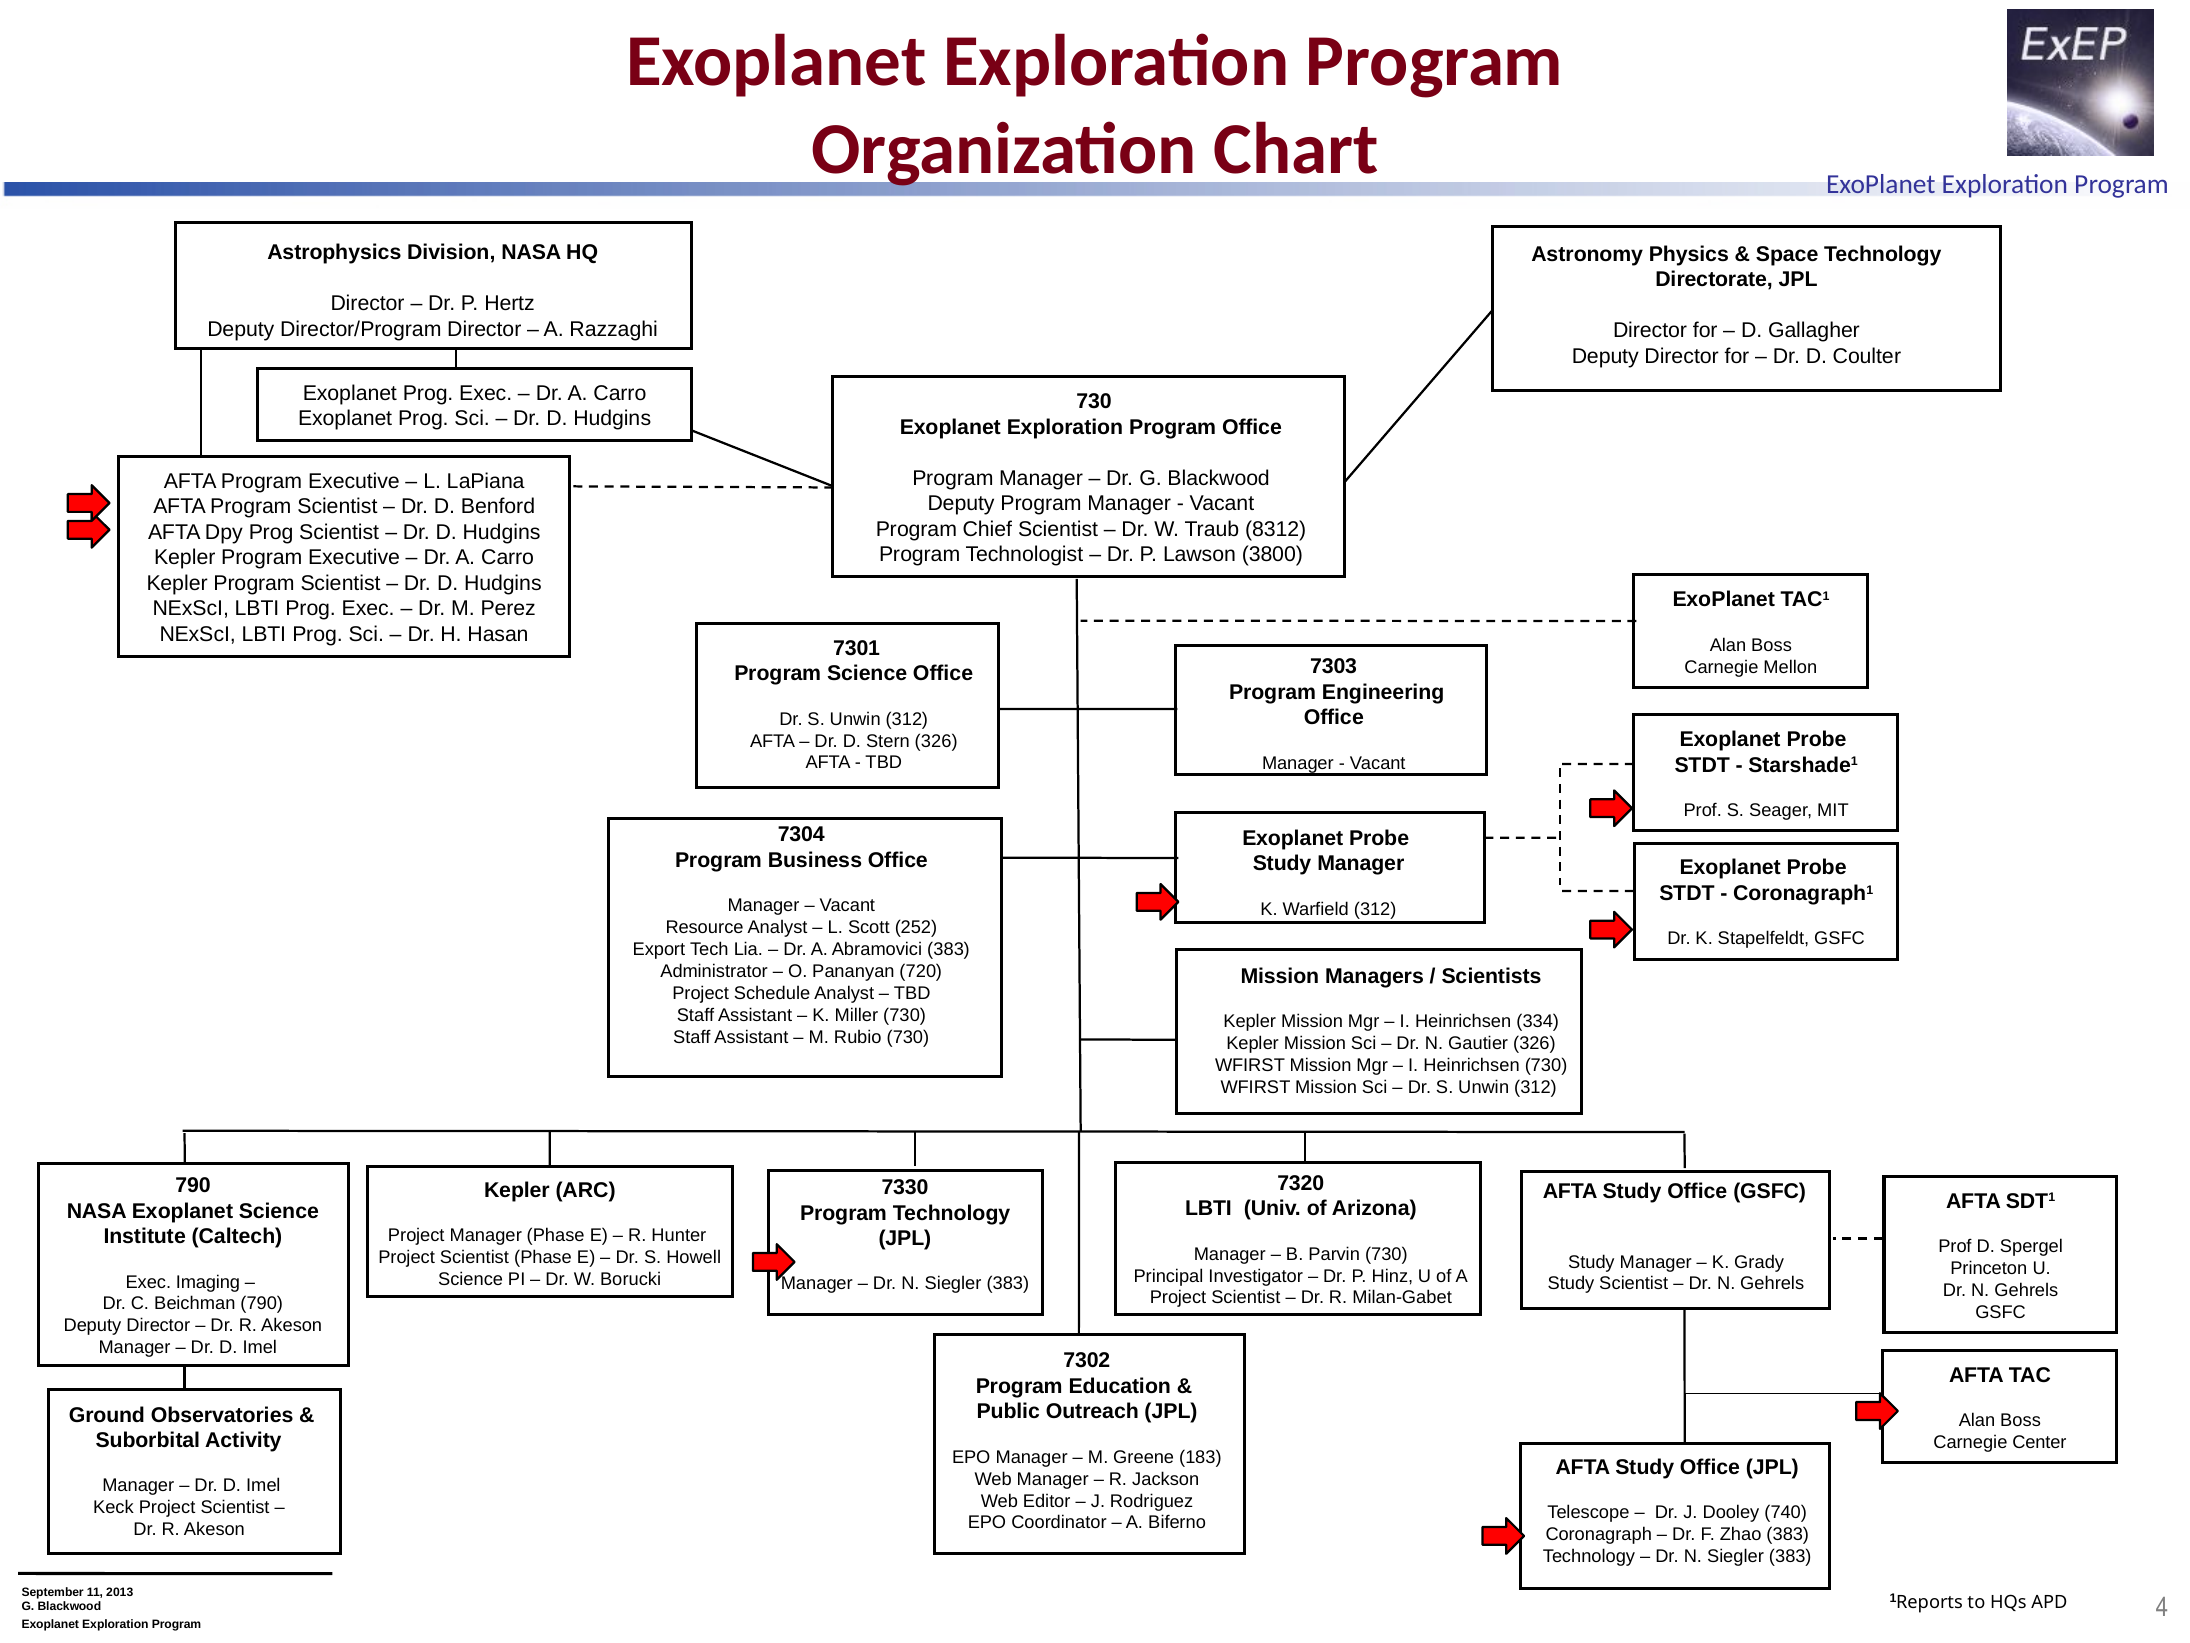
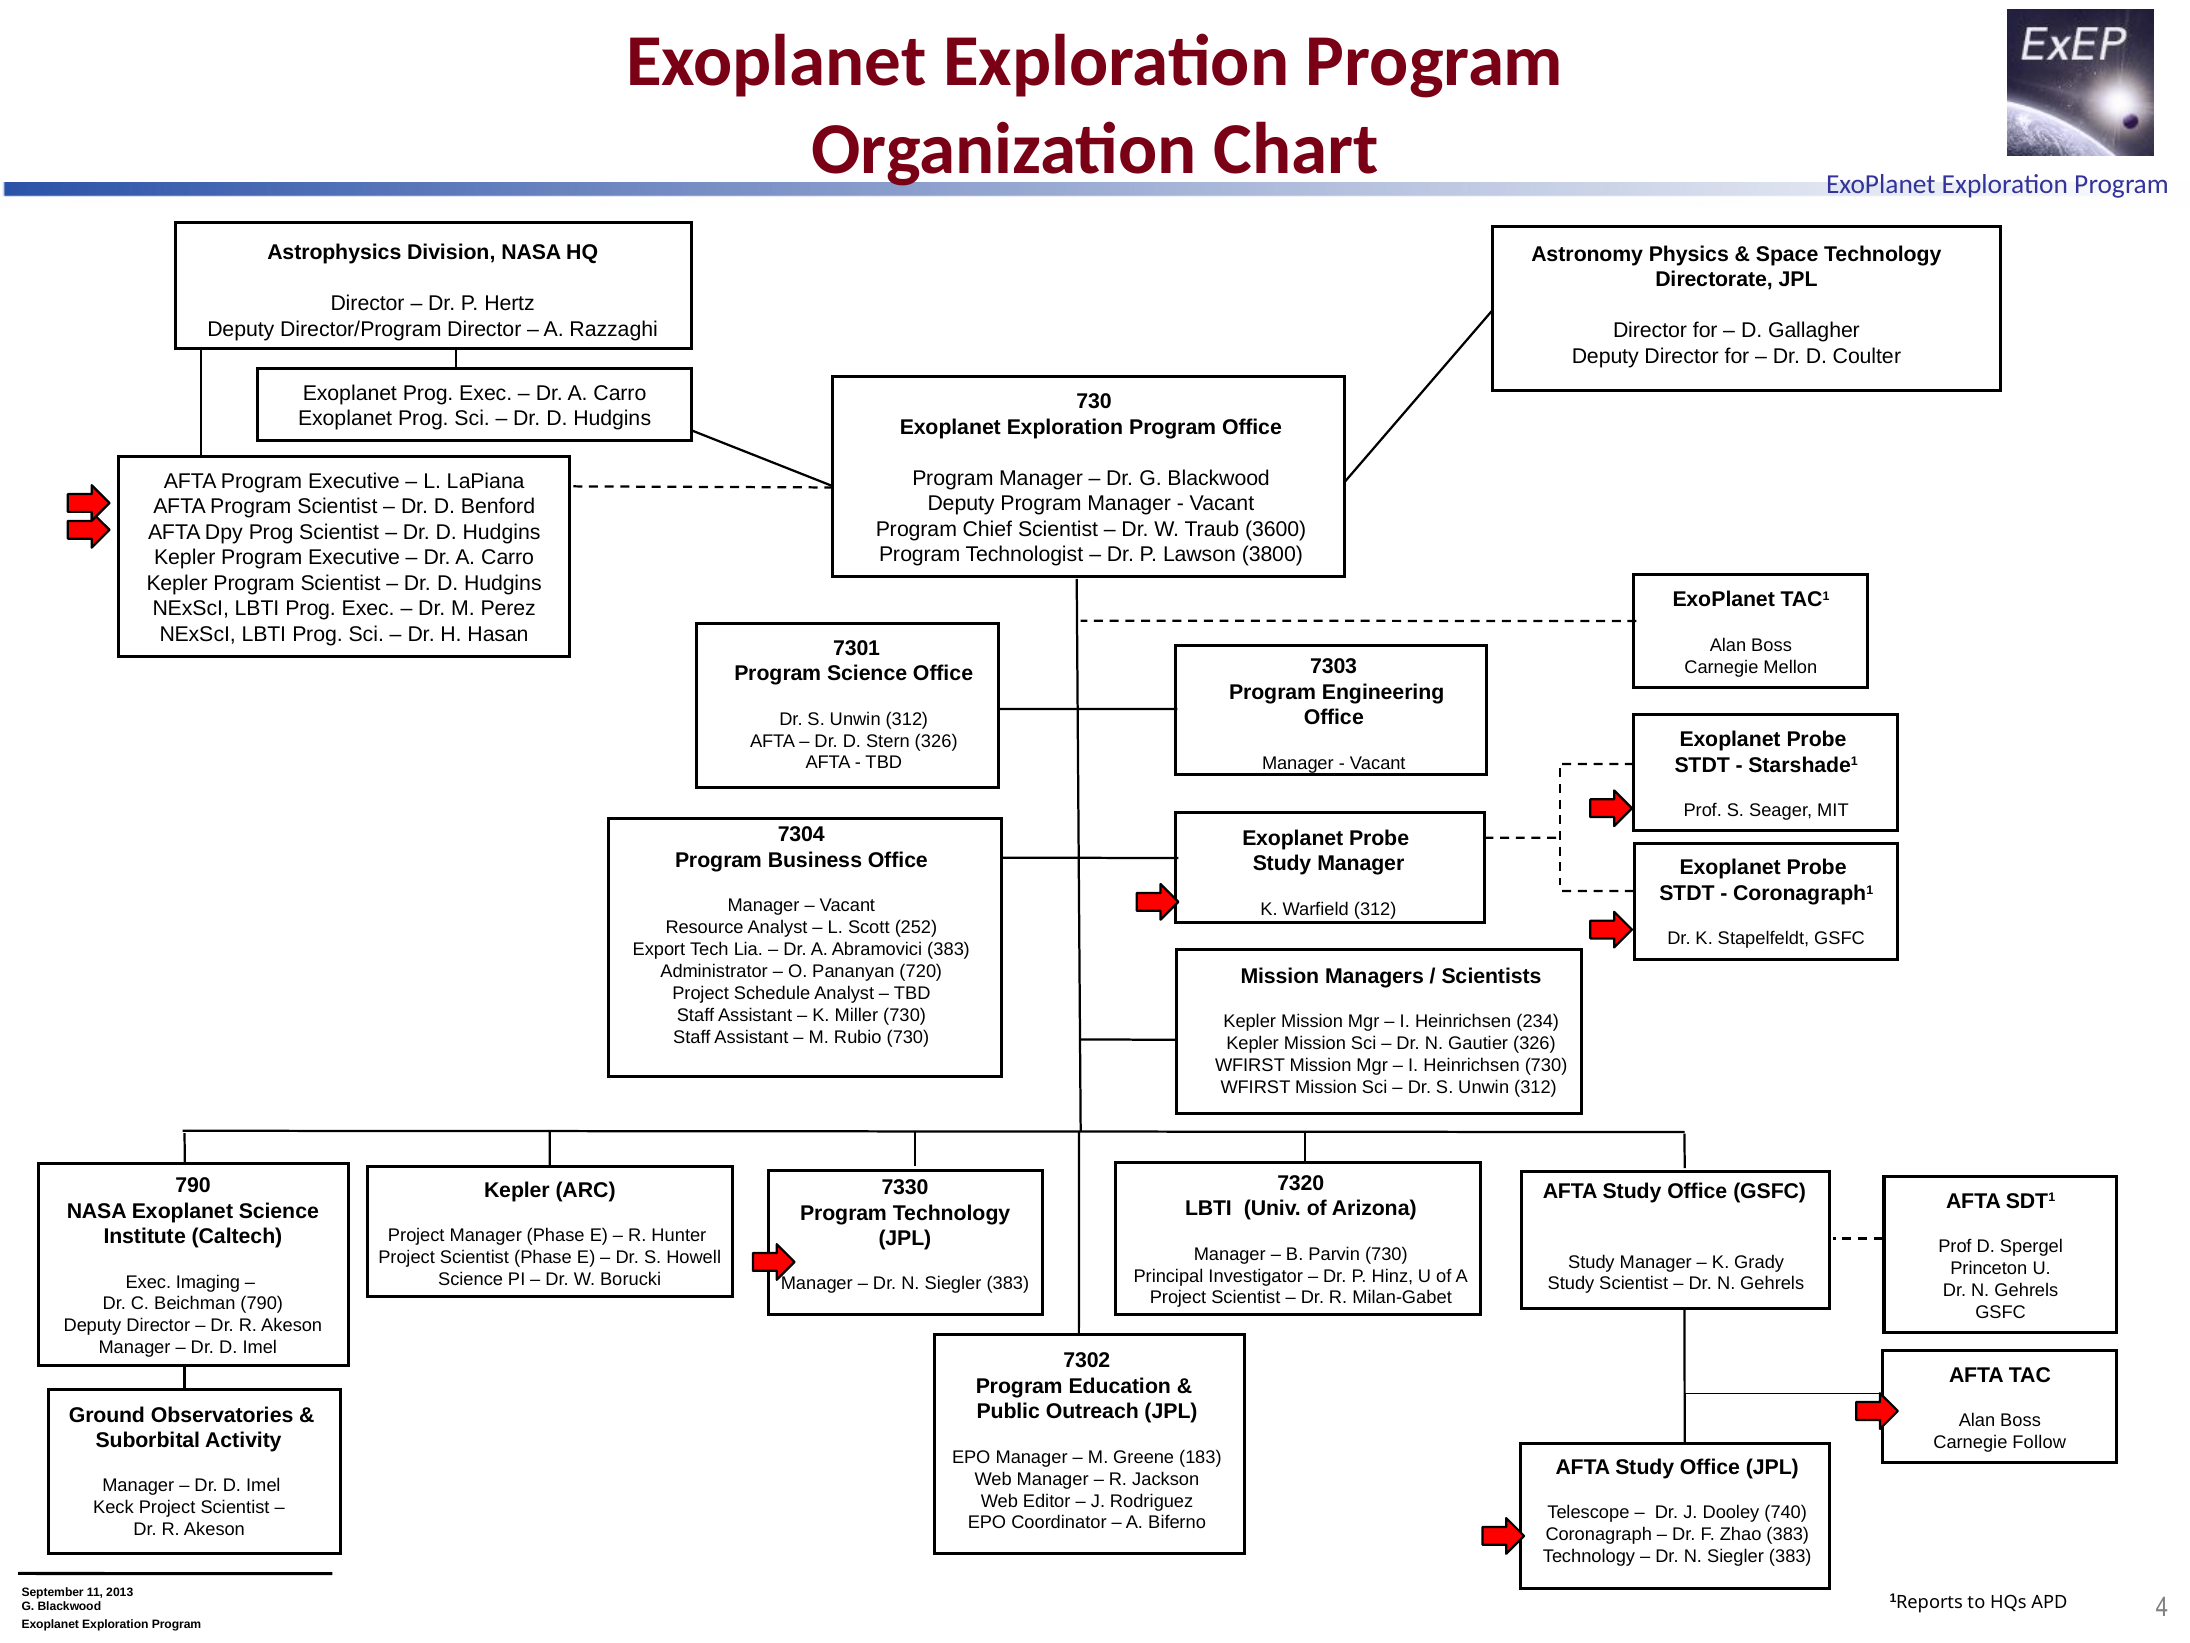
8312: 8312 -> 3600
334: 334 -> 234
Center: Center -> Follow
